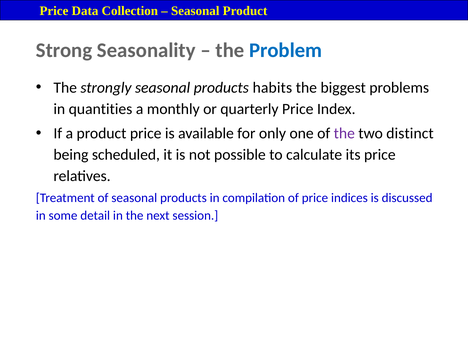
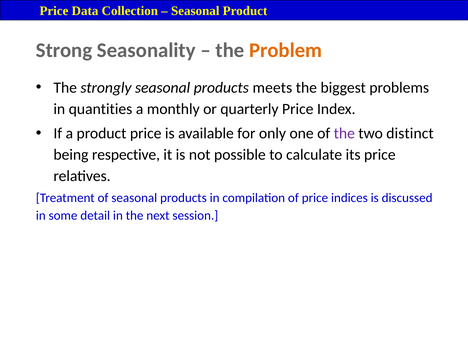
Problem colour: blue -> orange
habits: habits -> meets
scheduled: scheduled -> respective
